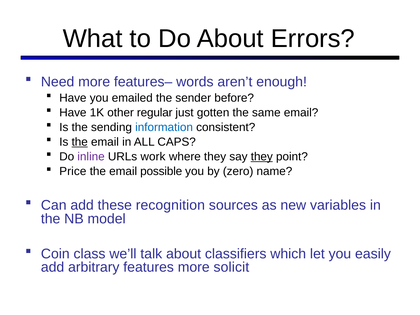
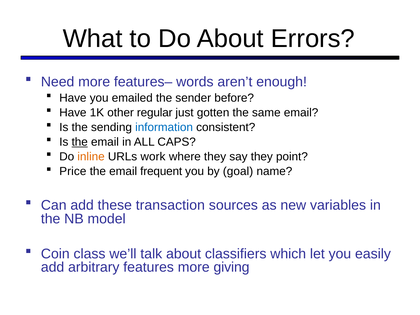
inline colour: purple -> orange
they at (262, 157) underline: present -> none
possible: possible -> frequent
zero: zero -> goal
recognition: recognition -> transaction
solicit: solicit -> giving
